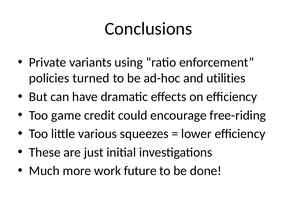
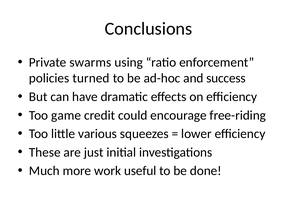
variants: variants -> swarms
utilities: utilities -> success
future: future -> useful
